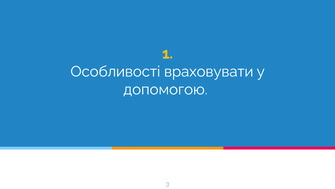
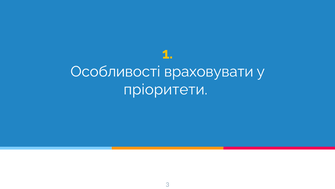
допомогою: допомогою -> пріоритети
